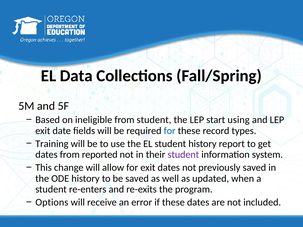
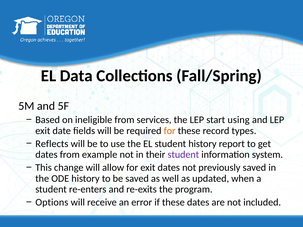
from student: student -> services
for at (170, 131) colour: blue -> orange
Training: Training -> Reflects
reported: reported -> example
